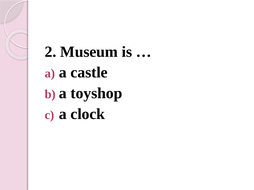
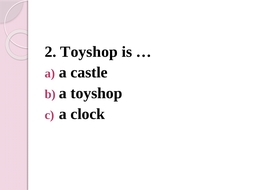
2 Museum: Museum -> Toyshop
